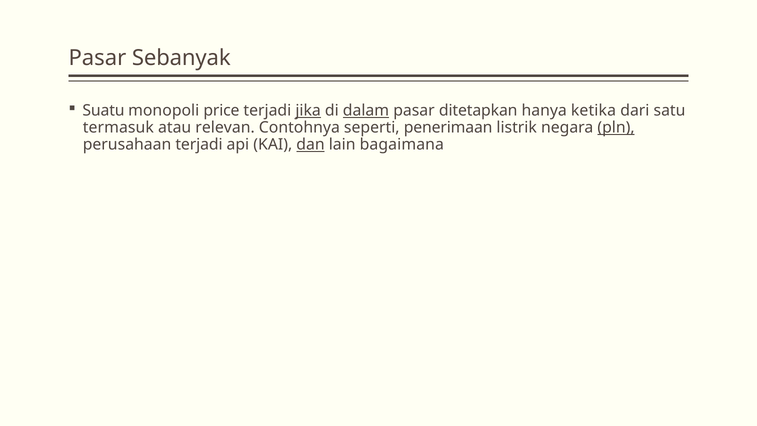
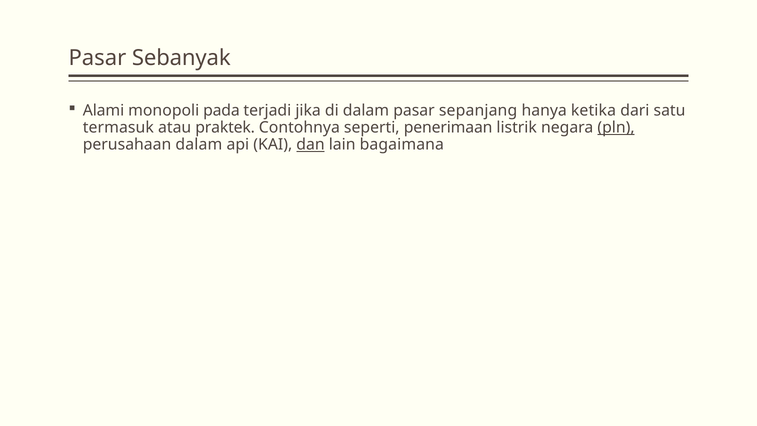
Suatu: Suatu -> Alami
price: price -> pada
jika underline: present -> none
dalam at (366, 111) underline: present -> none
ditetapkan: ditetapkan -> sepanjang
relevan: relevan -> praktek
perusahaan terjadi: terjadi -> dalam
